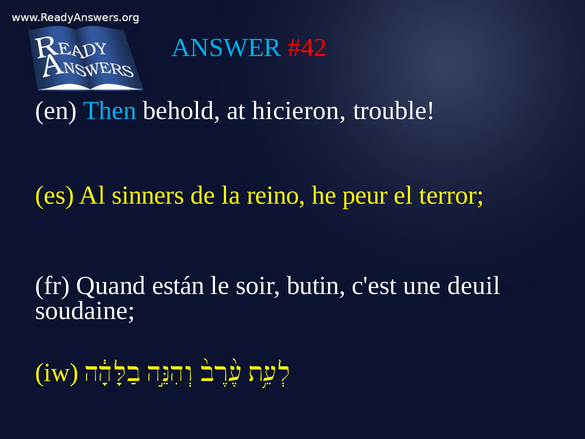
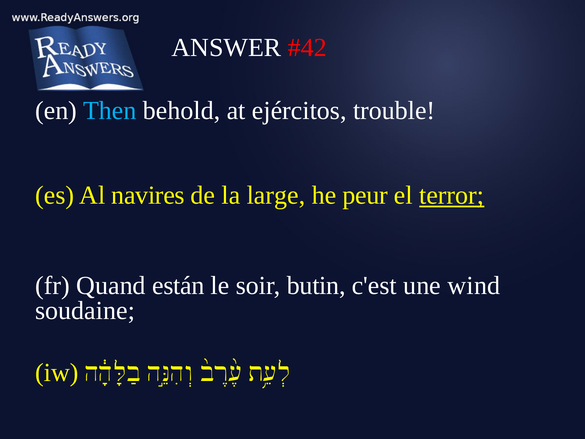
ANSWER colour: light blue -> white
hicieron: hicieron -> ejércitos
sinners: sinners -> navires
reino: reino -> large
terror underline: none -> present
deuil: deuil -> wind
